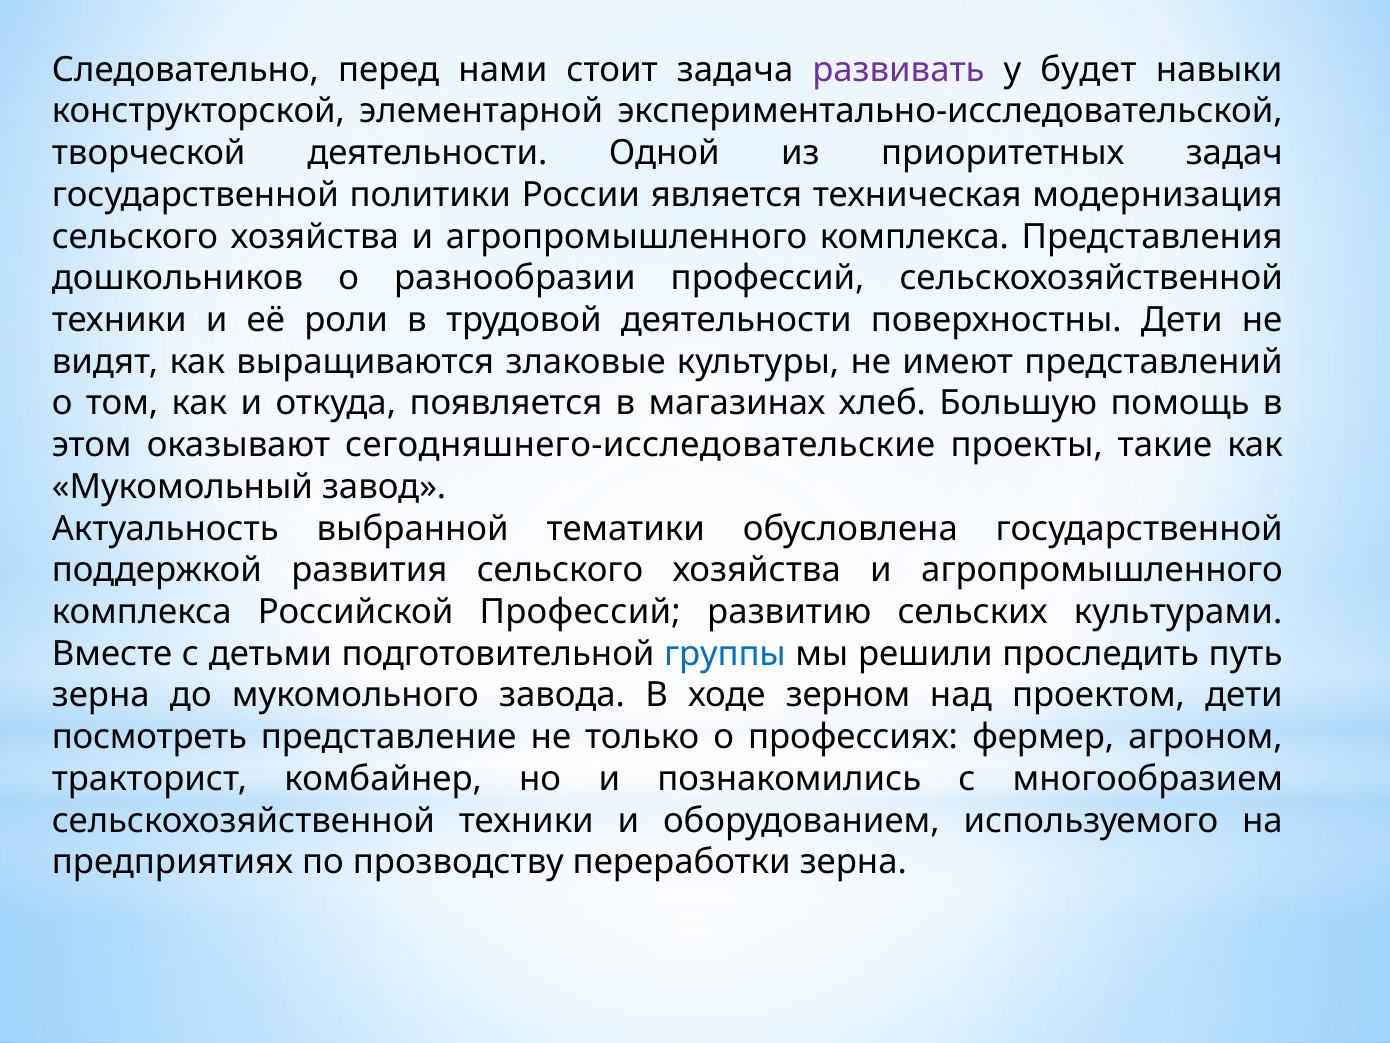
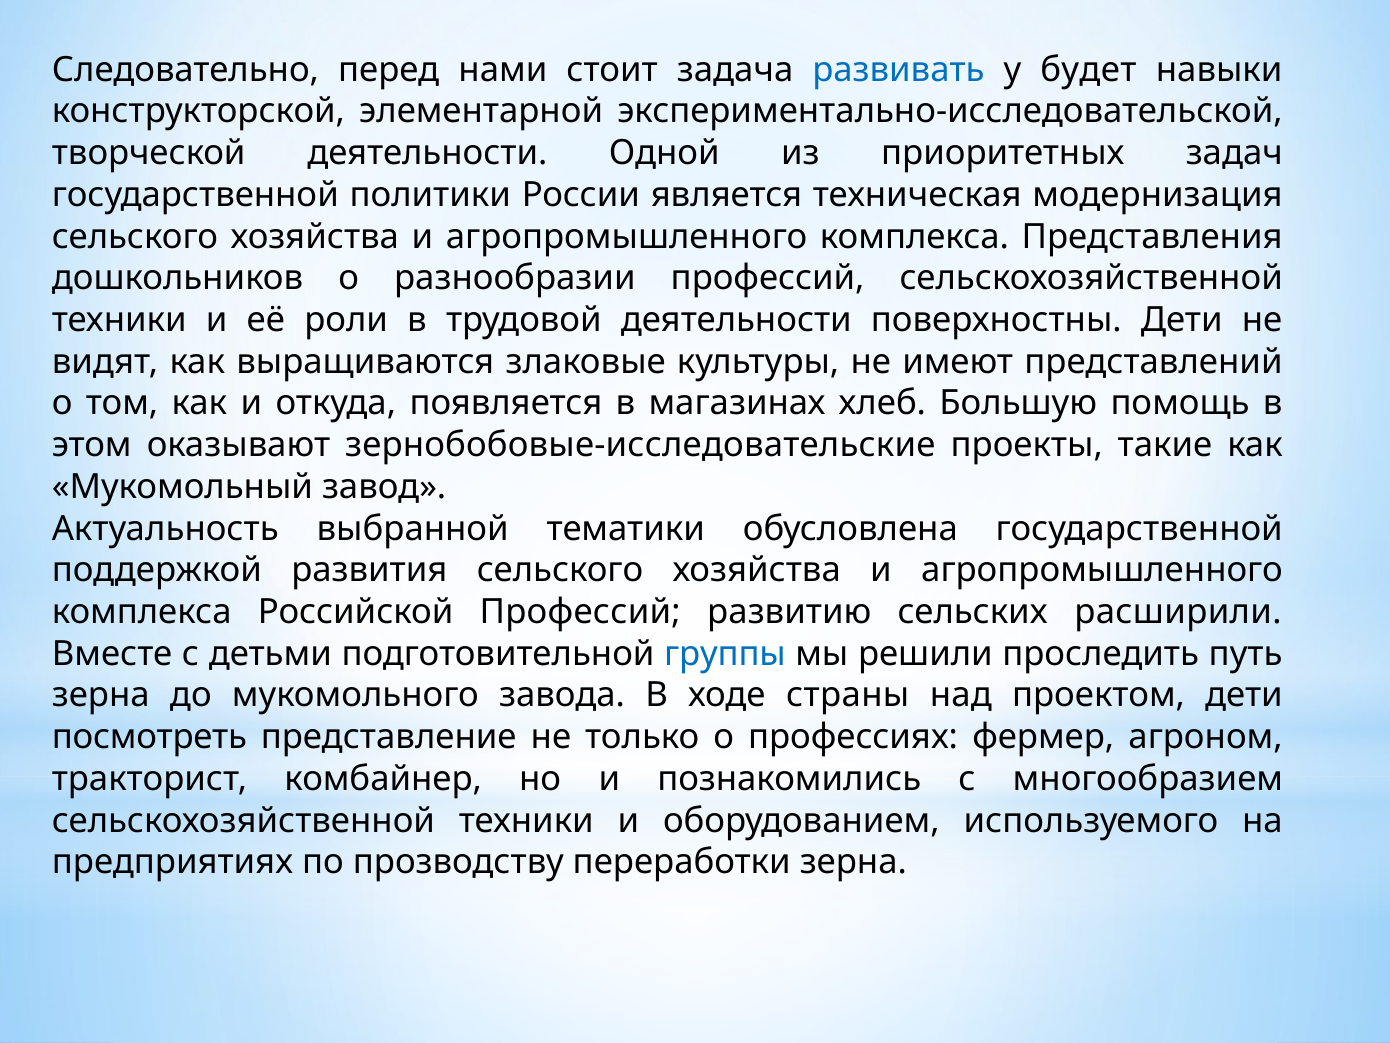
развивать colour: purple -> blue
сегодняшнего-исследовательские: сегодняшнего-исследовательские -> зернобобовые-исследовательские
культурами: культурами -> расширили
зерном: зерном -> страны
